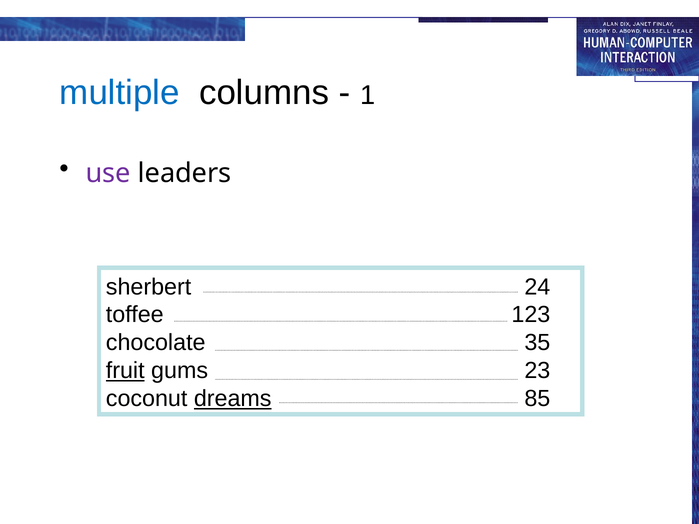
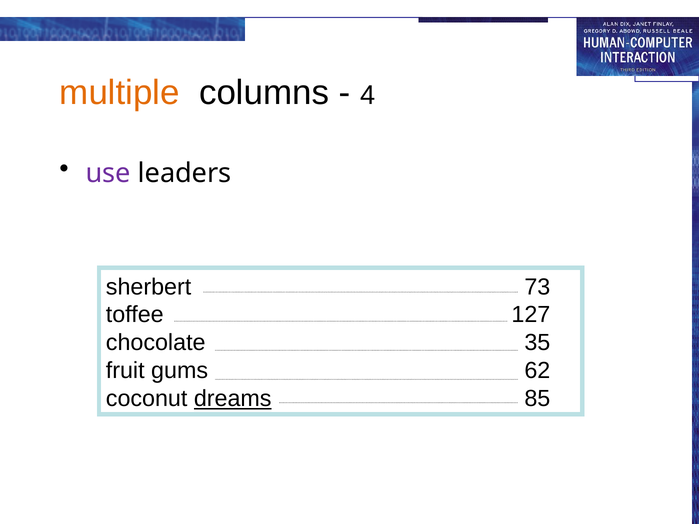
multiple colour: blue -> orange
1: 1 -> 4
24: 24 -> 73
123: 123 -> 127
fruit underline: present -> none
23: 23 -> 62
